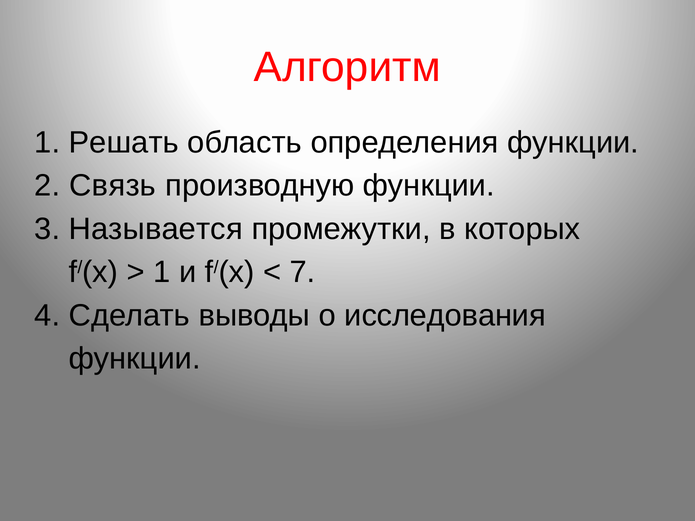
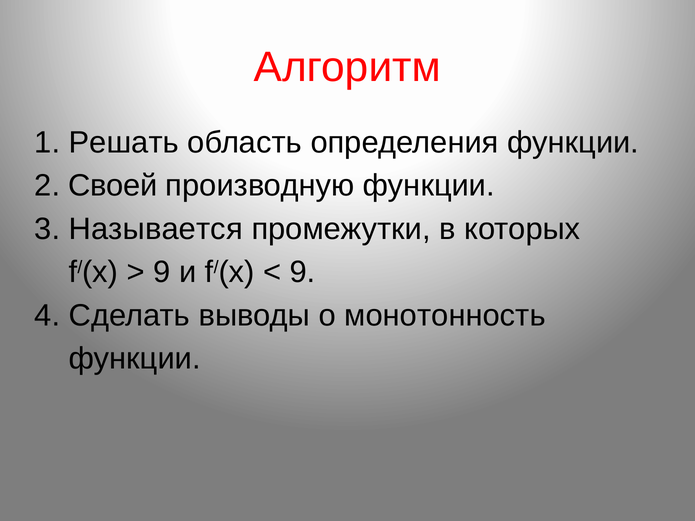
Связь: Связь -> Своей
1 at (162, 272): 1 -> 9
7 at (303, 272): 7 -> 9
исследования: исследования -> монотонность
